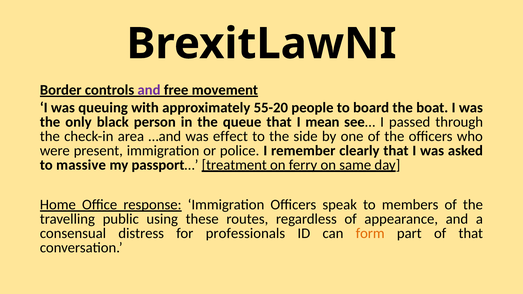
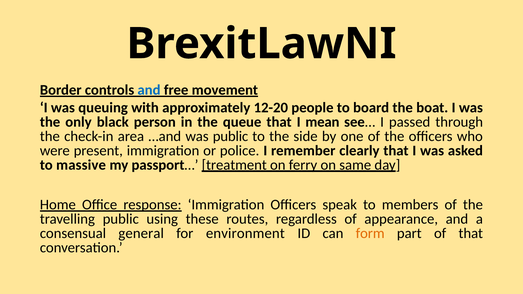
and at (149, 90) colour: purple -> blue
55-20: 55-20 -> 12-20
was effect: effect -> public
distress: distress -> general
professionals: professionals -> environment
